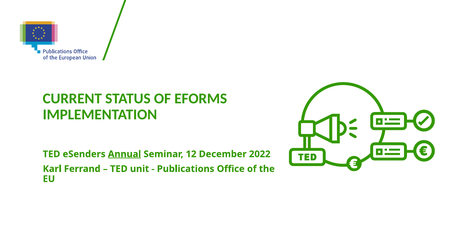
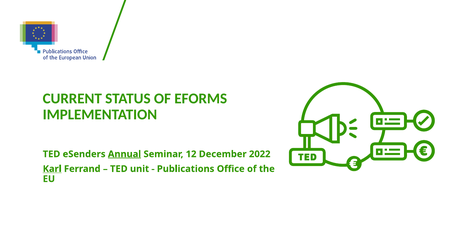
Karl underline: none -> present
